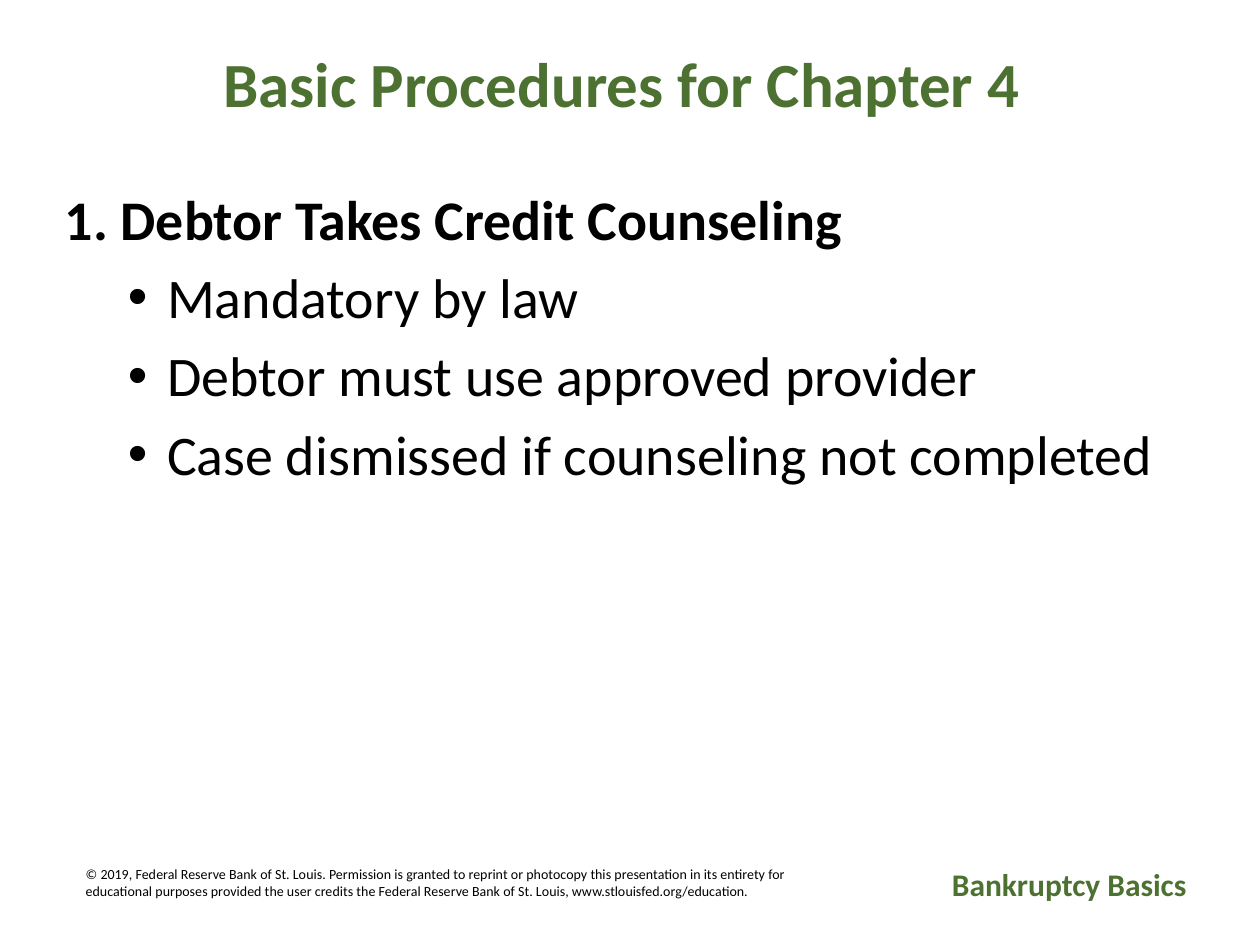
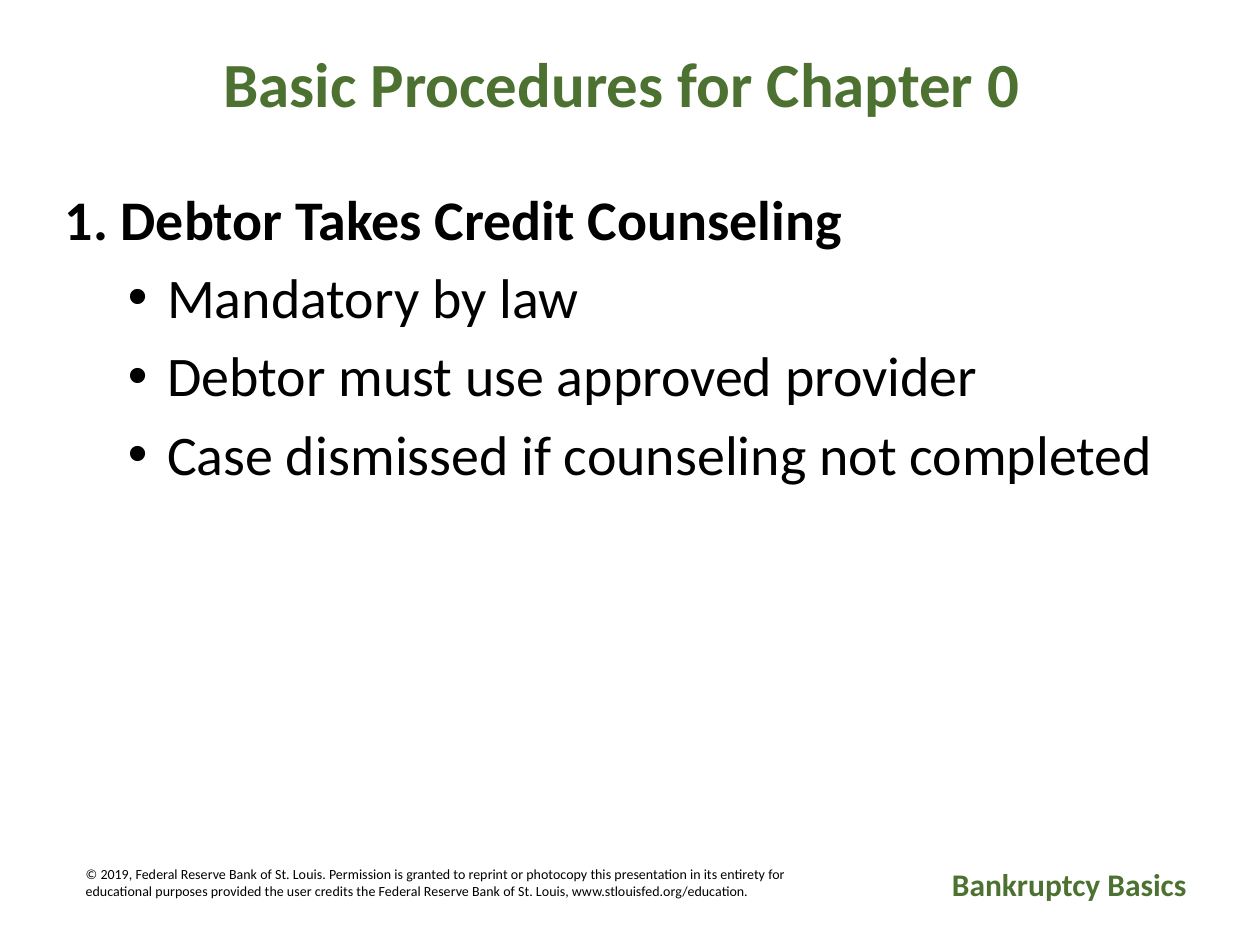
4: 4 -> 0
